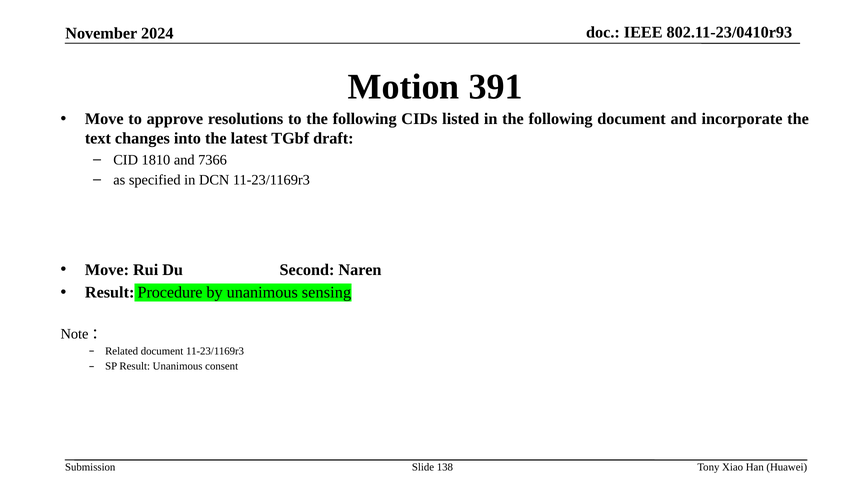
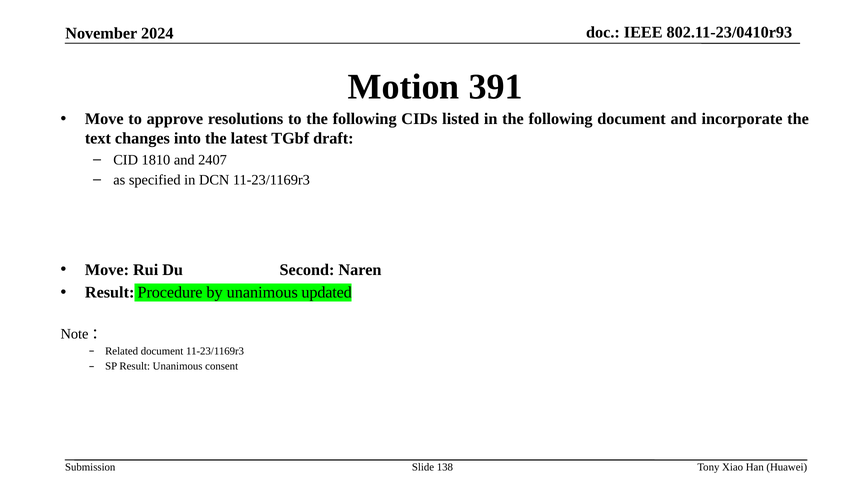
7366: 7366 -> 2407
sensing: sensing -> updated
